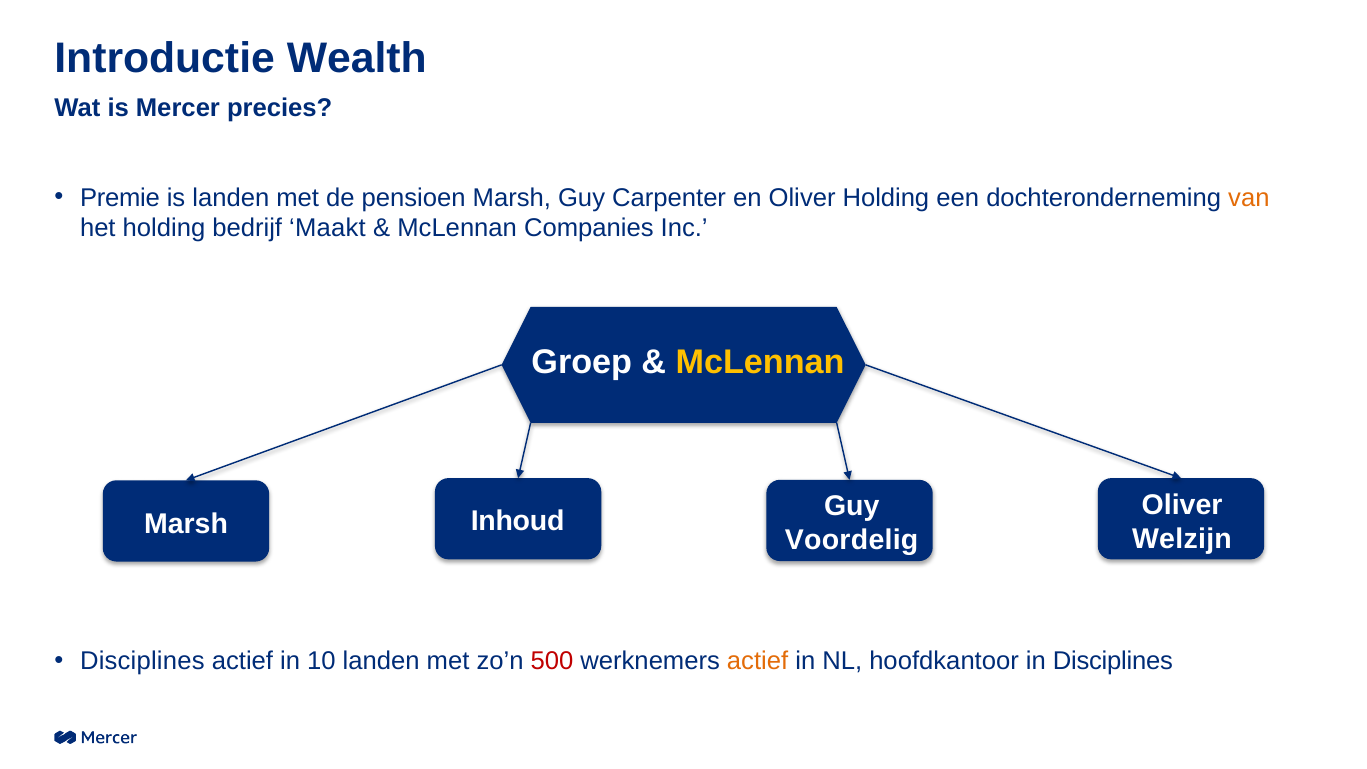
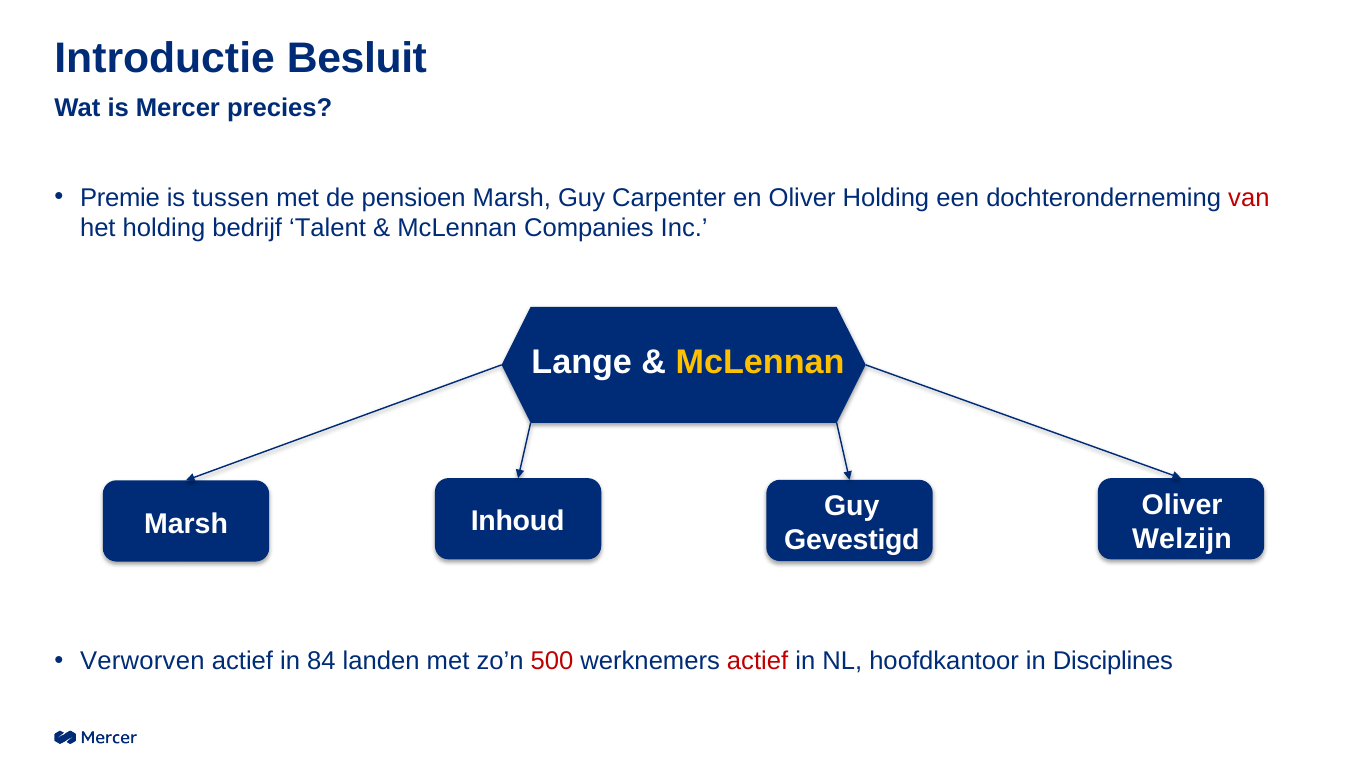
Wealth: Wealth -> Besluit
is landen: landen -> tussen
van colour: orange -> red
Maakt: Maakt -> Talent
Groep: Groep -> Lange
Voordelig: Voordelig -> Gevestigd
Disciplines at (142, 661): Disciplines -> Verworven
10: 10 -> 84
actief at (758, 661) colour: orange -> red
